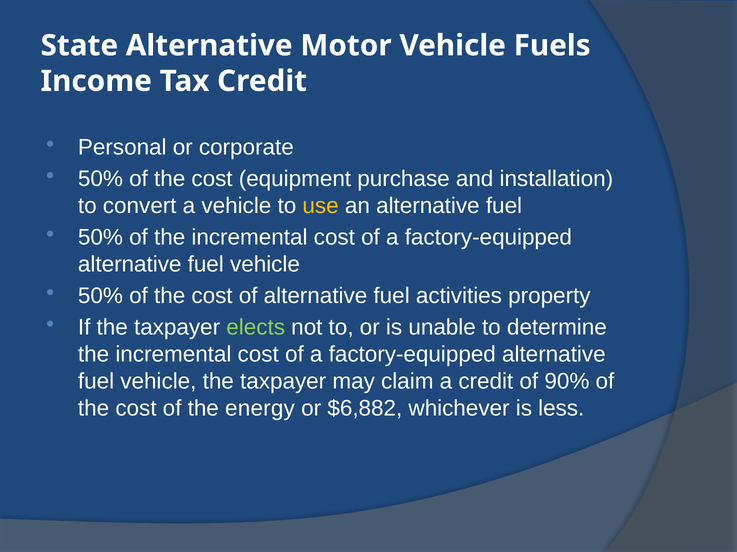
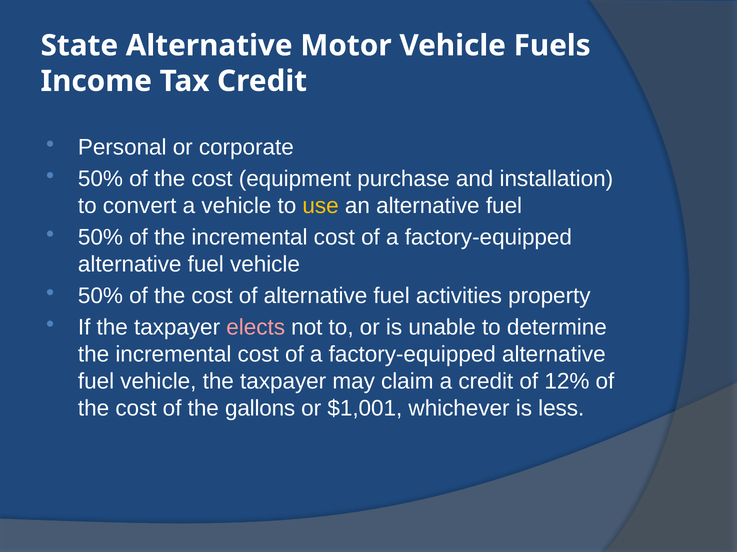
elects colour: light green -> pink
90%: 90% -> 12%
energy: energy -> gallons
$6,882: $6,882 -> $1,001
